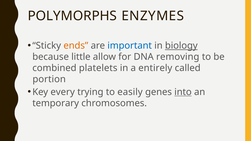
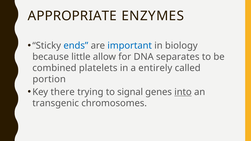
POLYMORPHS: POLYMORPHS -> APPROPRIATE
ends colour: orange -> blue
biology underline: present -> none
removing: removing -> separates
every: every -> there
easily: easily -> signal
temporary: temporary -> transgenic
